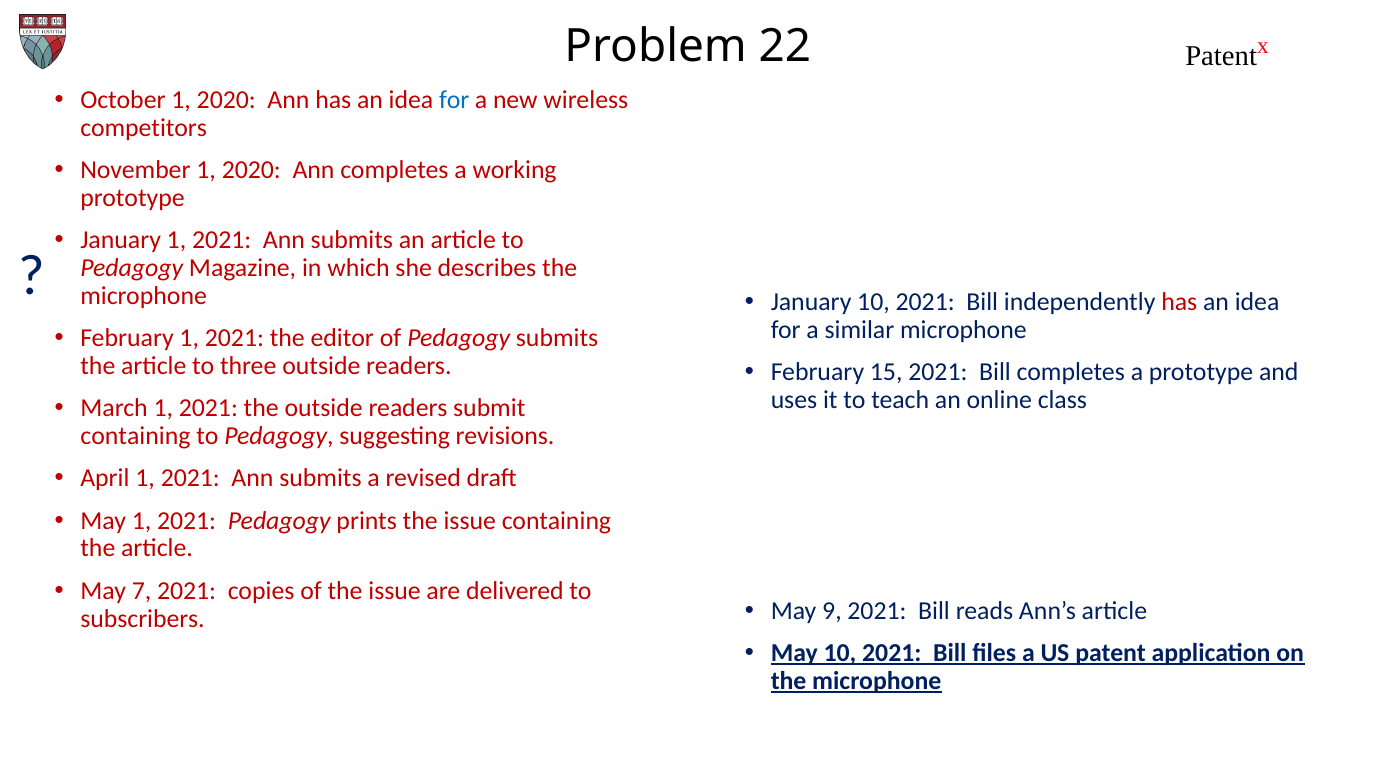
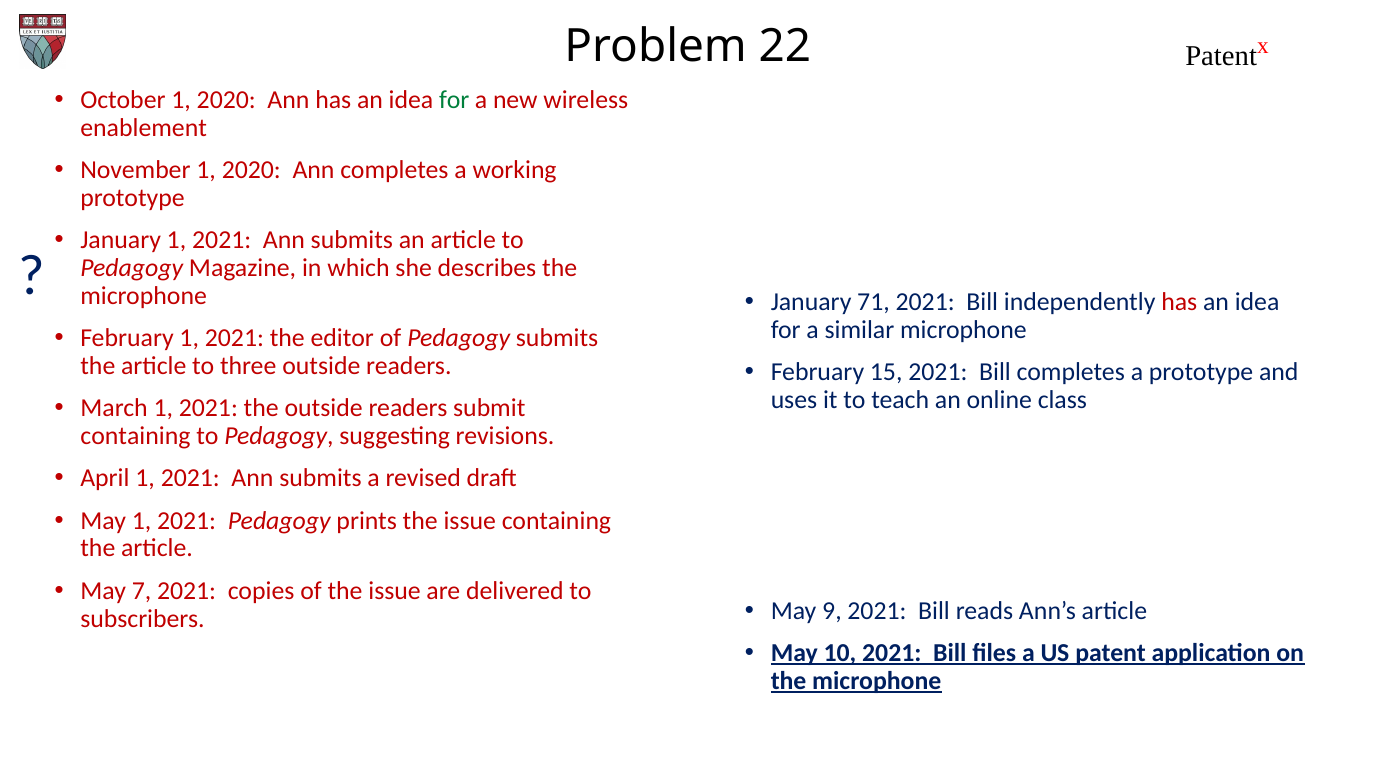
for at (454, 100) colour: blue -> green
competitors: competitors -> enablement
January 10: 10 -> 71
